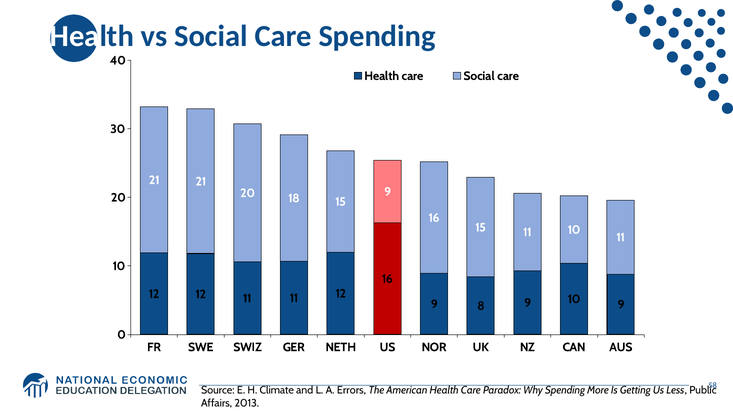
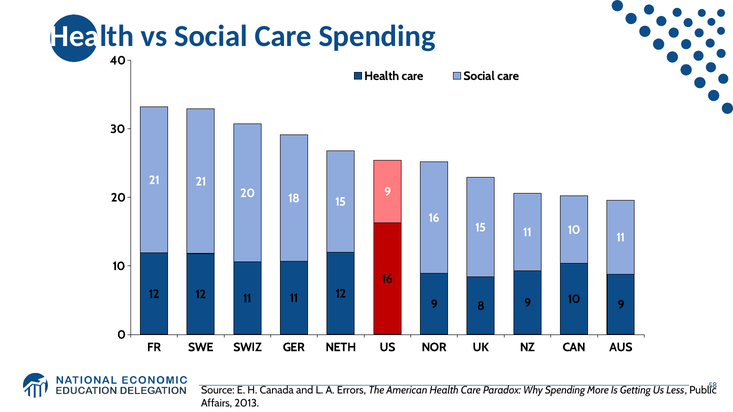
Climate: Climate -> Canada
